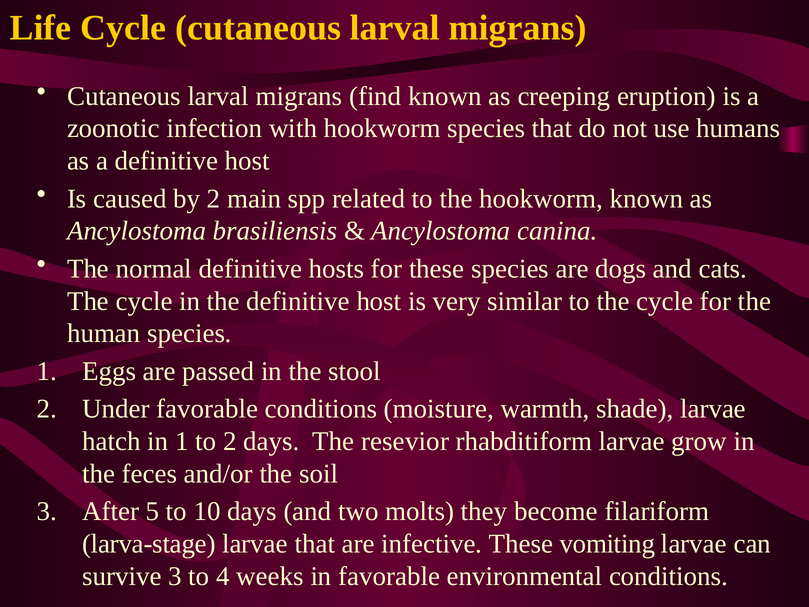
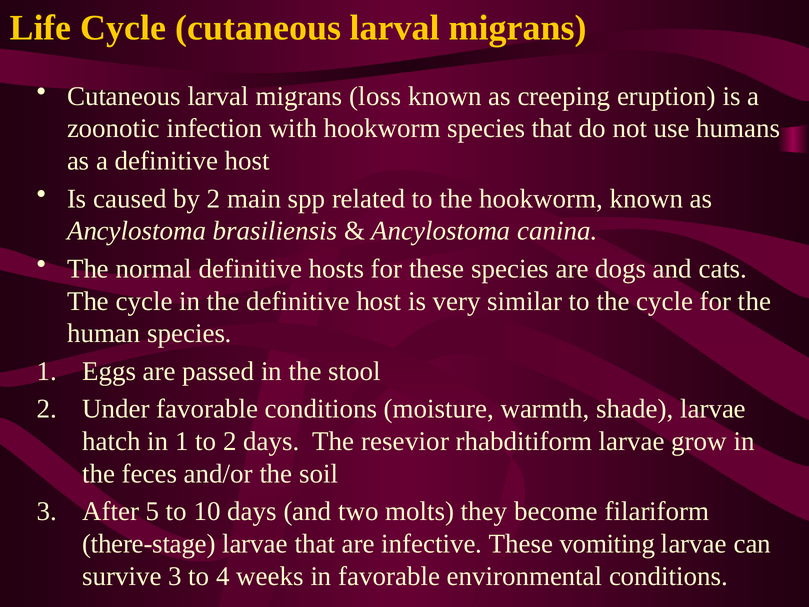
find: find -> loss
larva-stage: larva-stage -> there-stage
